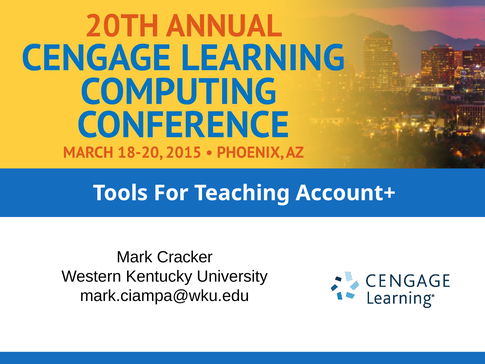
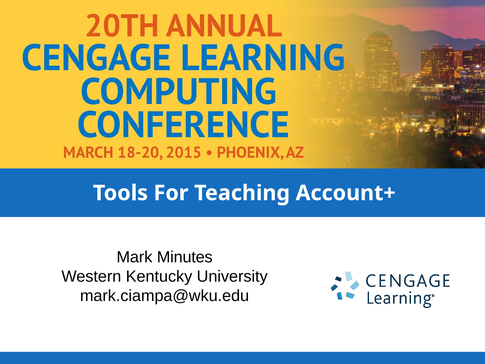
Cracker: Cracker -> Minutes
